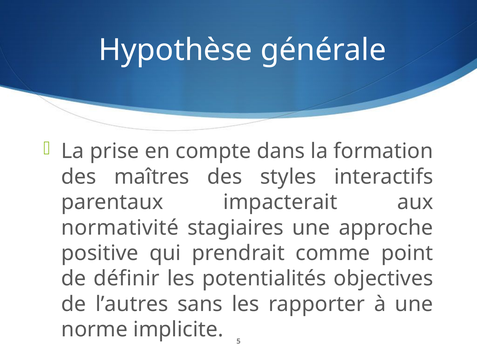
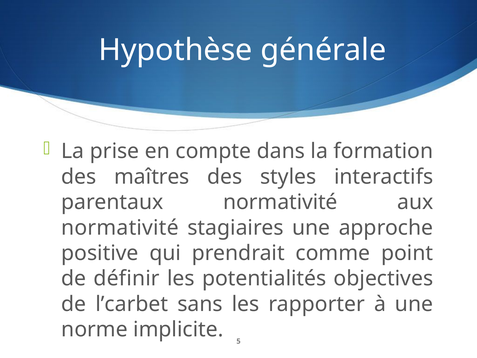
parentaux impacterait: impacterait -> normativité
l’autres: l’autres -> l’carbet
